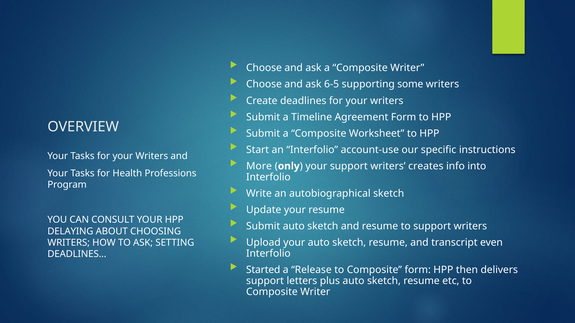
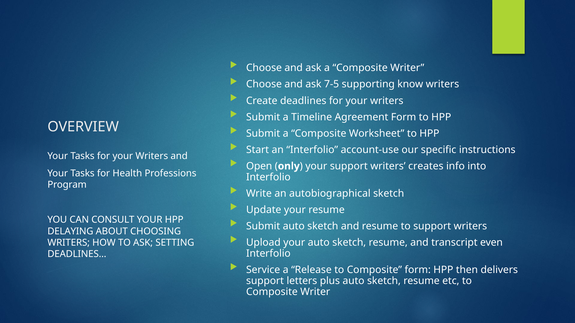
6-5: 6-5 -> 7-5
some: some -> know
More: More -> Open
Started: Started -> Service
